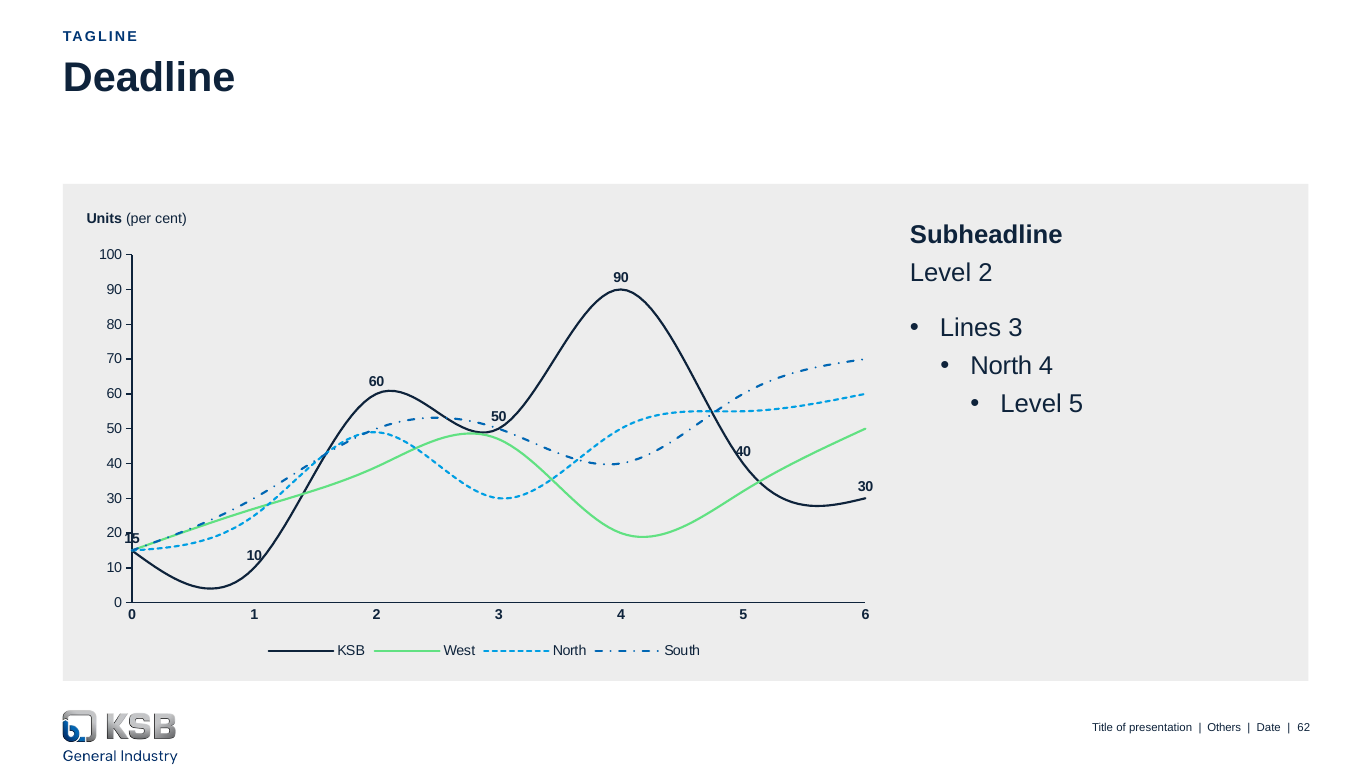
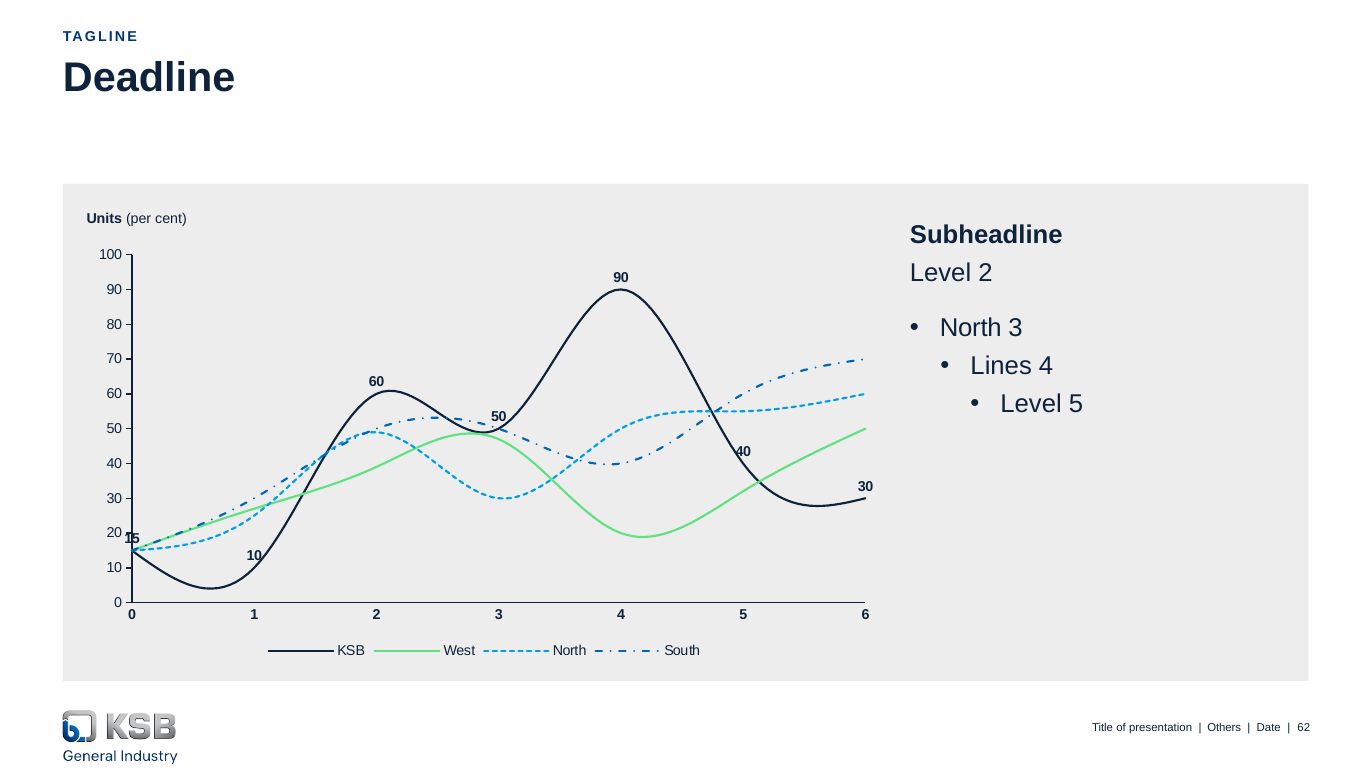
Lines at (971, 328): Lines -> North
North at (1001, 366): North -> Lines
